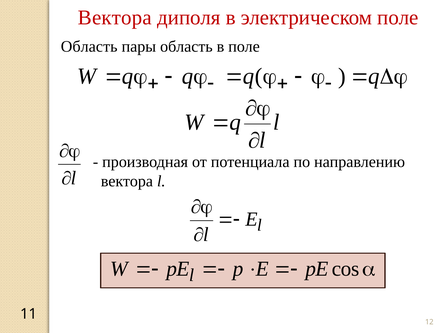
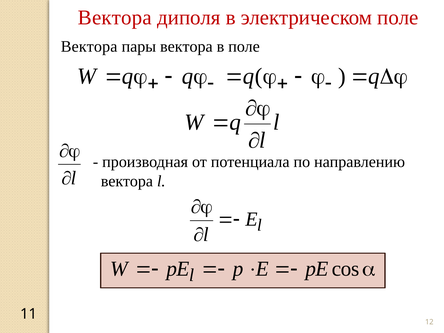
Область at (89, 47): Область -> Вектора
пары область: область -> вектора
